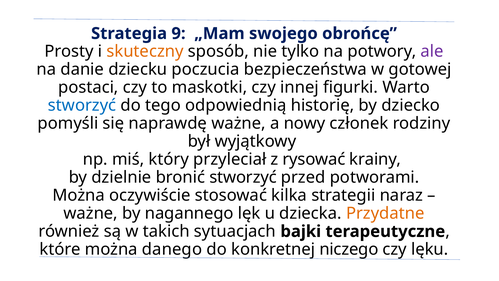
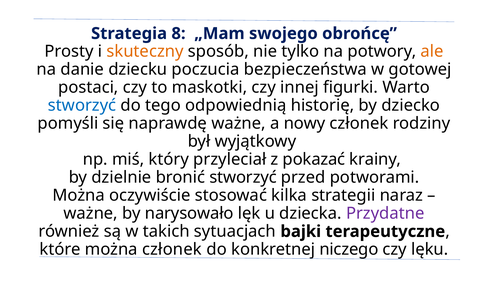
9: 9 -> 8
ale colour: purple -> orange
rysować: rysować -> pokazać
nagannego: nagannego -> narysowało
Przydatne colour: orange -> purple
można danego: danego -> członek
